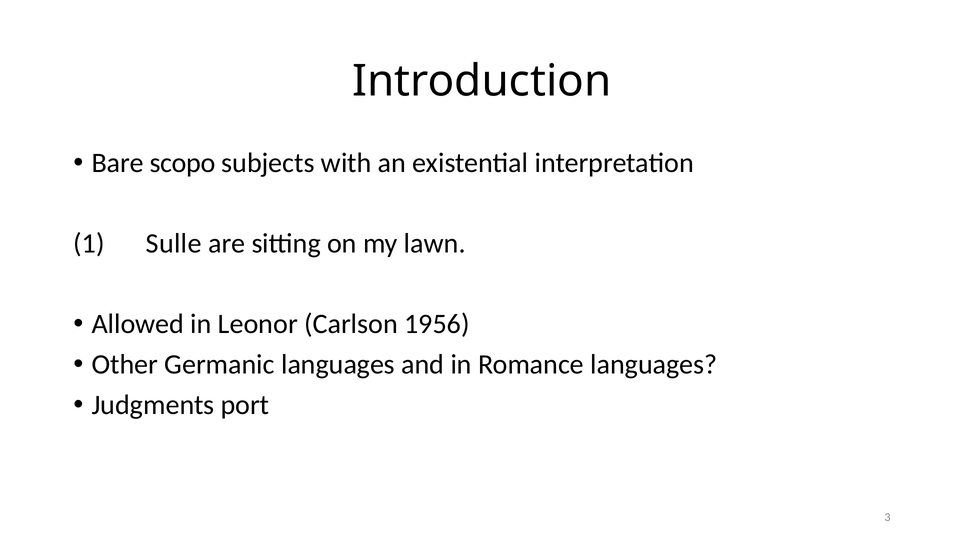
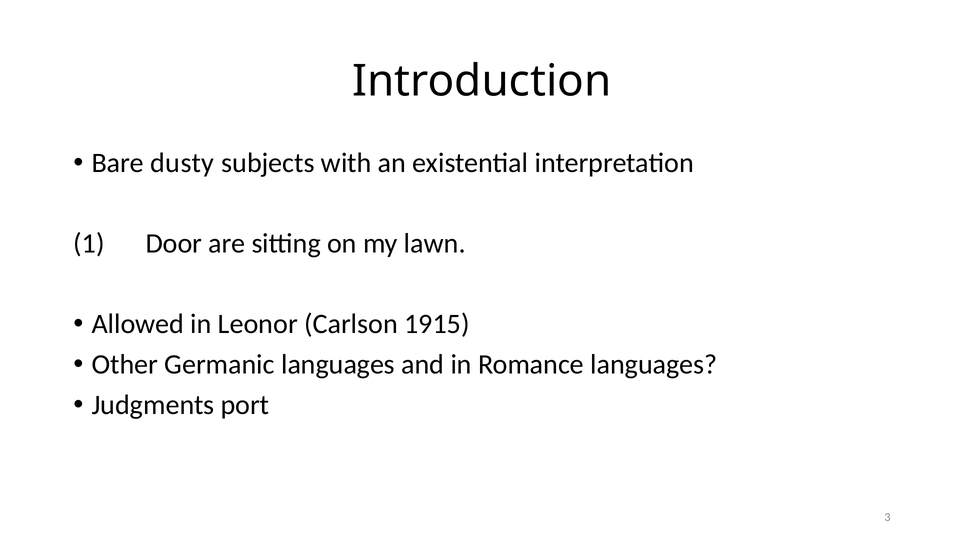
scopo: scopo -> dusty
Sulle: Sulle -> Door
1956: 1956 -> 1915
